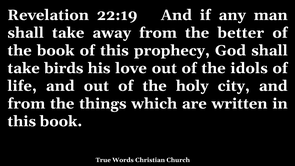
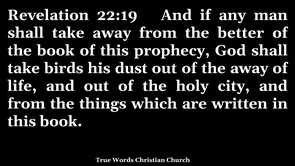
love: love -> dust
the idols: idols -> away
